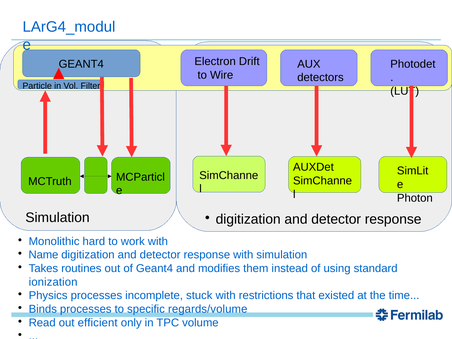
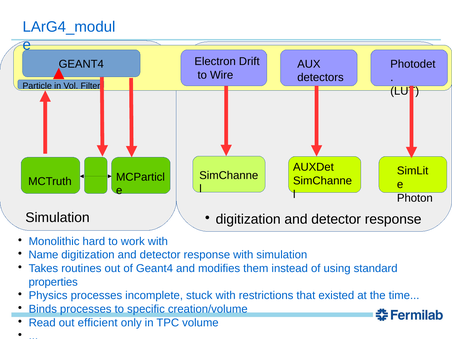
ionization: ionization -> properties
regards/volume: regards/volume -> creation/volume
